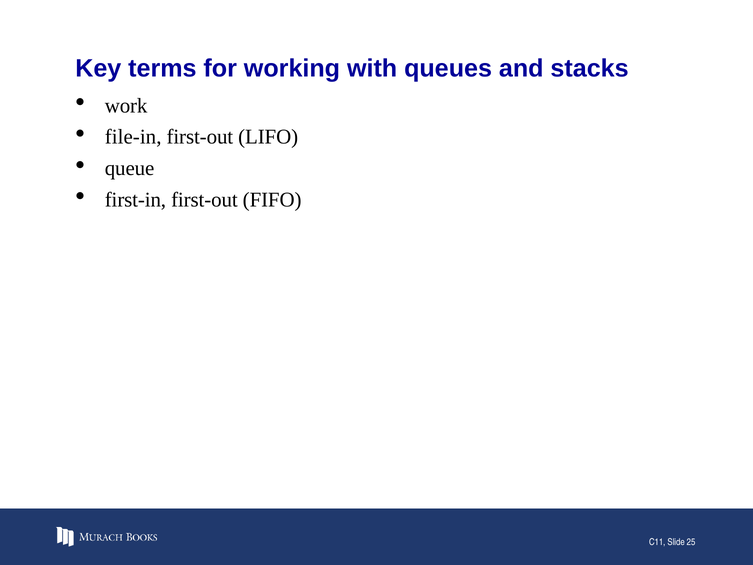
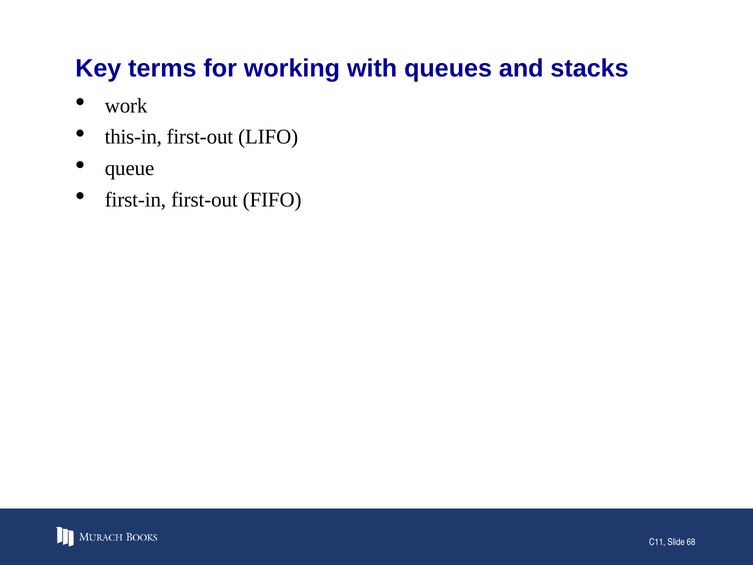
file-in: file-in -> this-in
25: 25 -> 68
